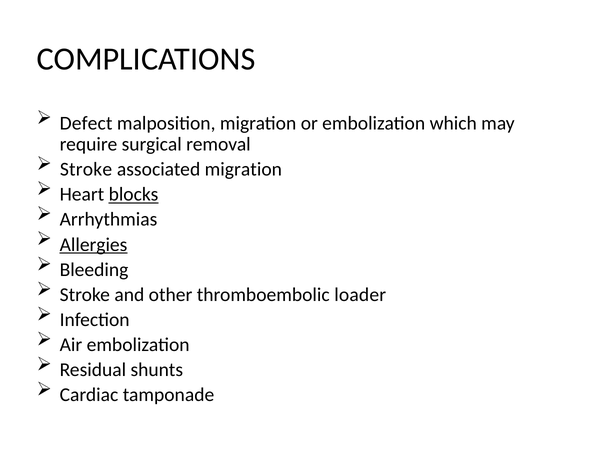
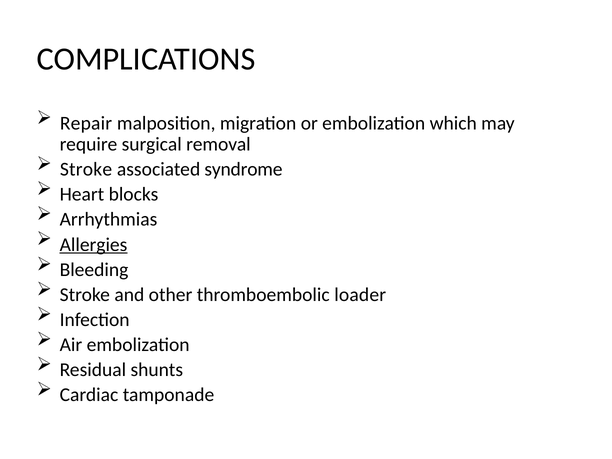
Defect: Defect -> Repair
associated migration: migration -> syndrome
blocks underline: present -> none
